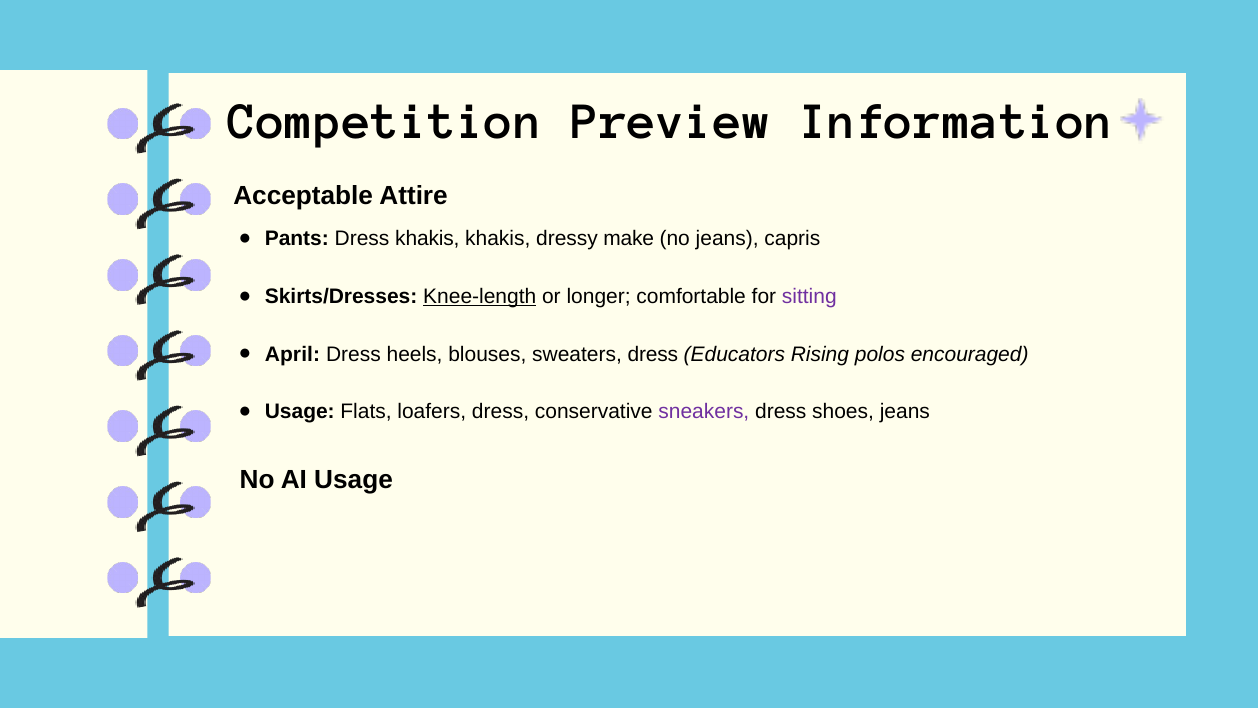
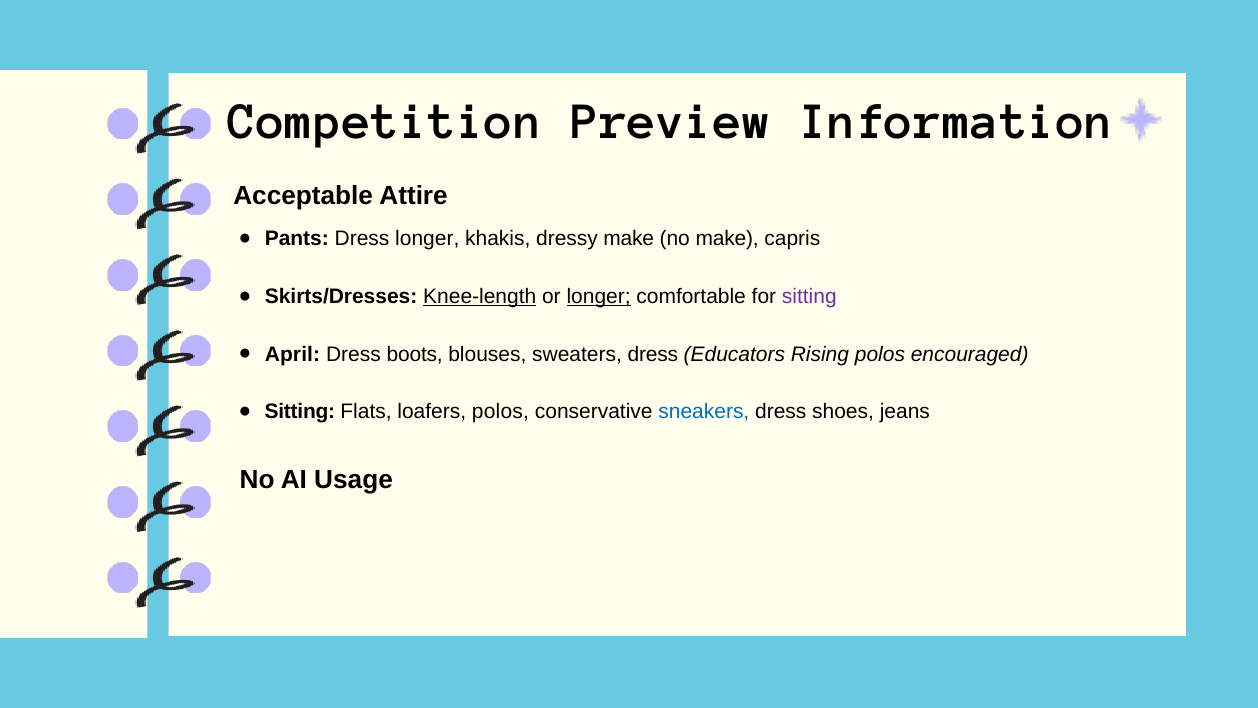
Dress khakis: khakis -> longer
no jeans: jeans -> make
longer at (599, 296) underline: none -> present
heels: heels -> boots
Usage at (300, 412): Usage -> Sitting
loafers dress: dress -> polos
sneakers colour: purple -> blue
